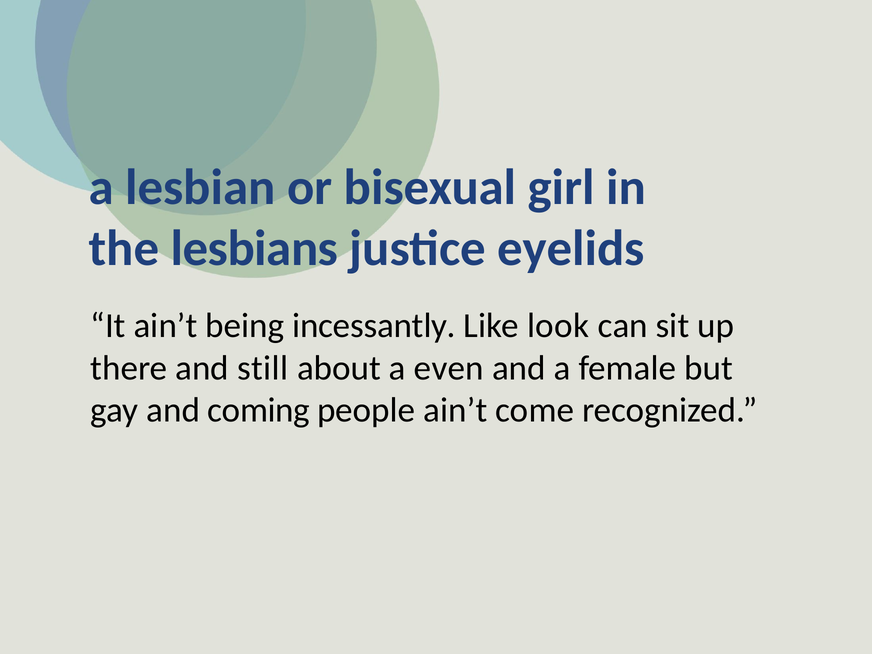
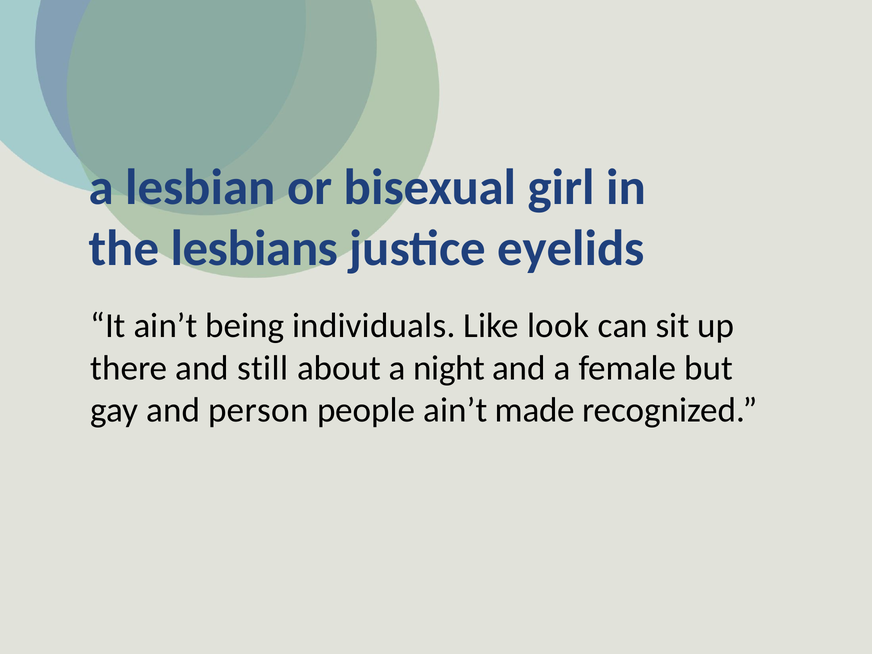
incessantly: incessantly -> individuals
even: even -> night
coming: coming -> person
come: come -> made
